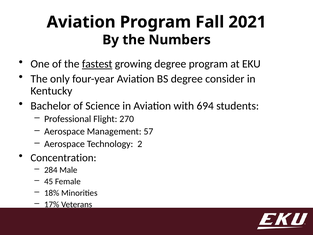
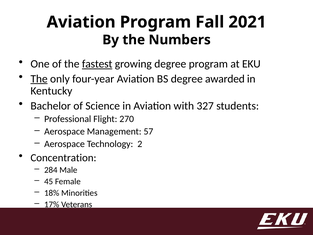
The at (39, 79) underline: none -> present
consider: consider -> awarded
694: 694 -> 327
